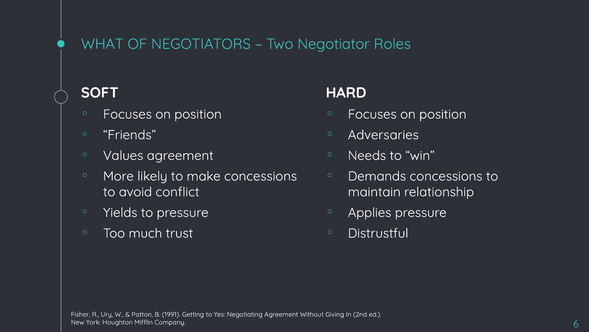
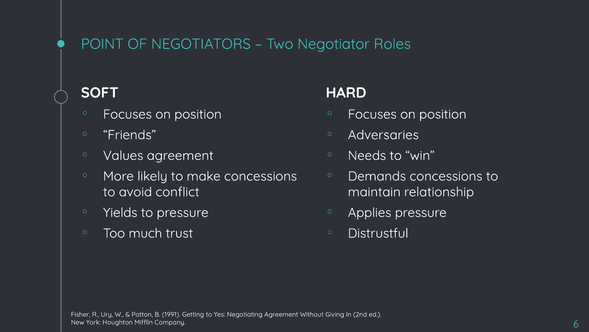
WHAT: WHAT -> POINT
